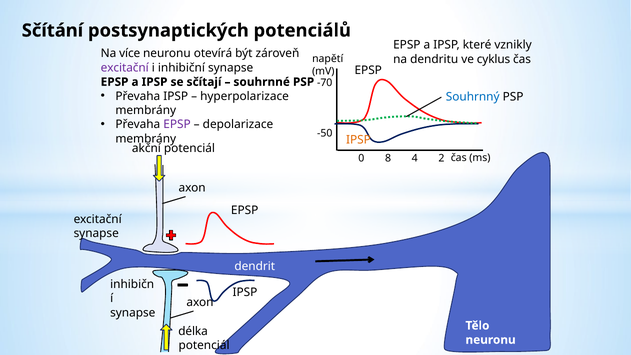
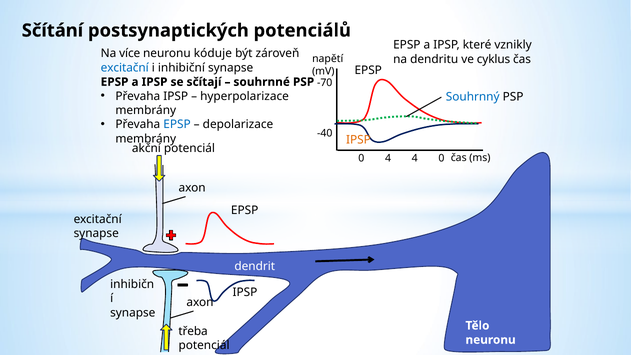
otevírá: otevírá -> kóduje
excitační at (125, 68) colour: purple -> blue
EPSP at (177, 125) colour: purple -> blue
-50: -50 -> -40
0 8: 8 -> 4
4 2: 2 -> 0
délka: délka -> třeba
